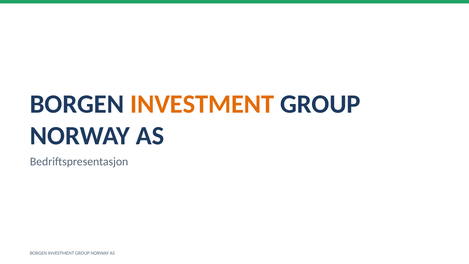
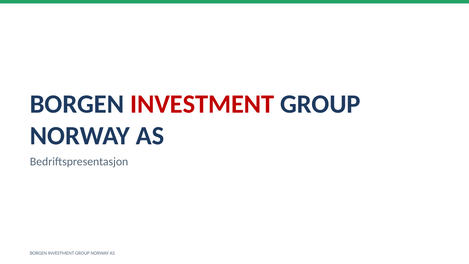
INVESTMENT at (202, 104) colour: orange -> red
